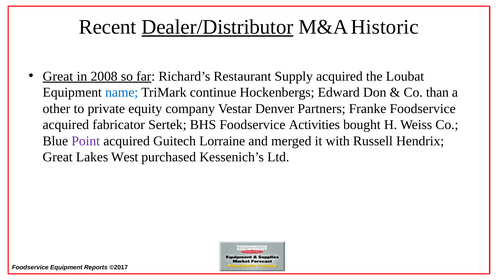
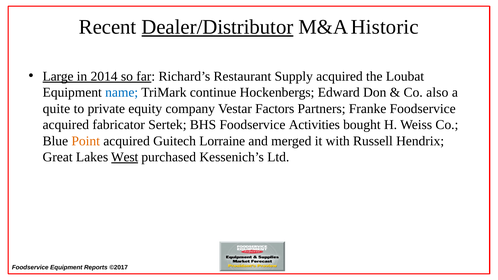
Great at (58, 76): Great -> Large
2008: 2008 -> 2014
than: than -> also
other: other -> quite
Denver: Denver -> Factors
Point colour: purple -> orange
West underline: none -> present
